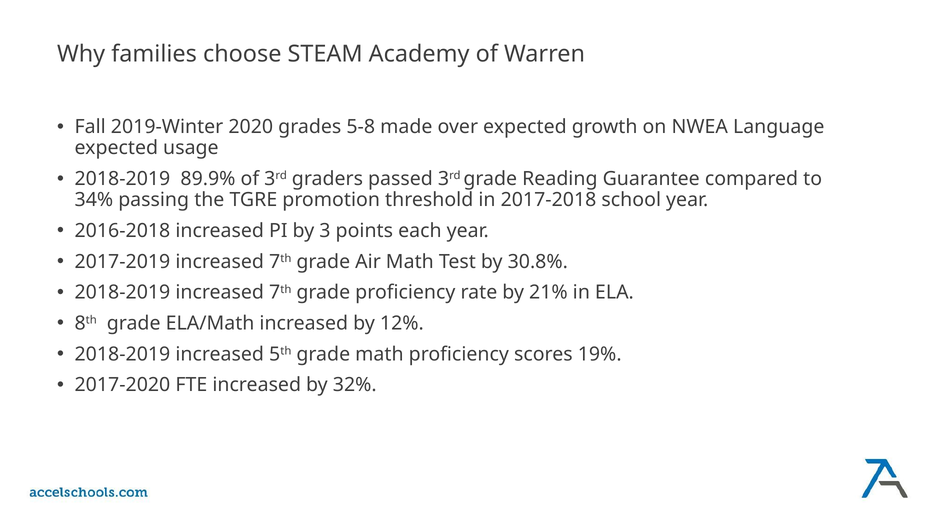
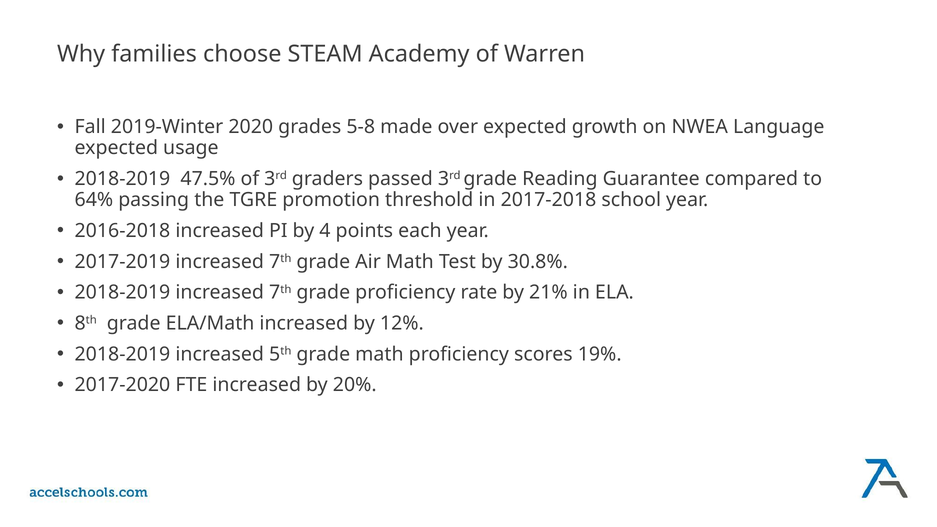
89.9%: 89.9% -> 47.5%
34%: 34% -> 64%
3: 3 -> 4
32%: 32% -> 20%
